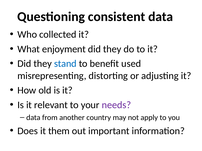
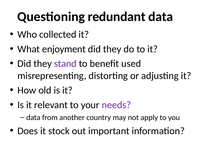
consistent: consistent -> redundant
stand colour: blue -> purple
them: them -> stock
